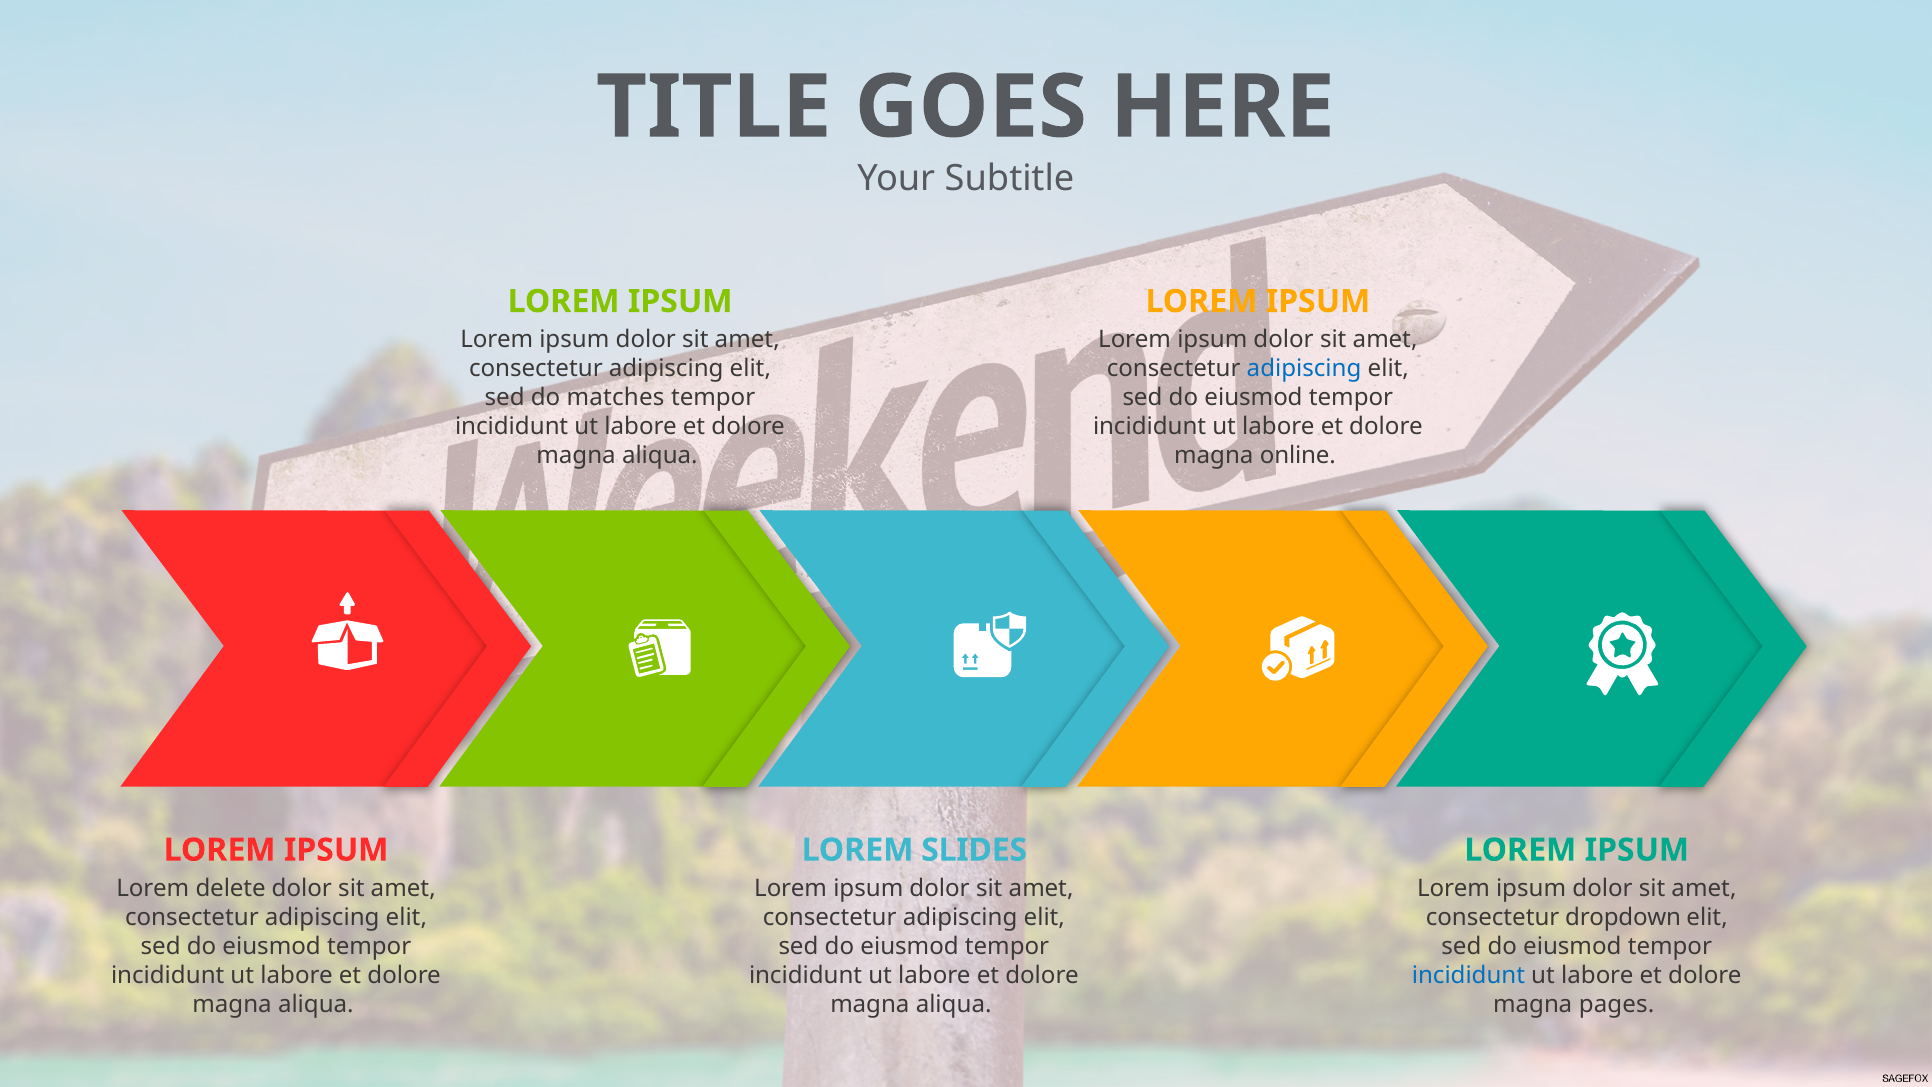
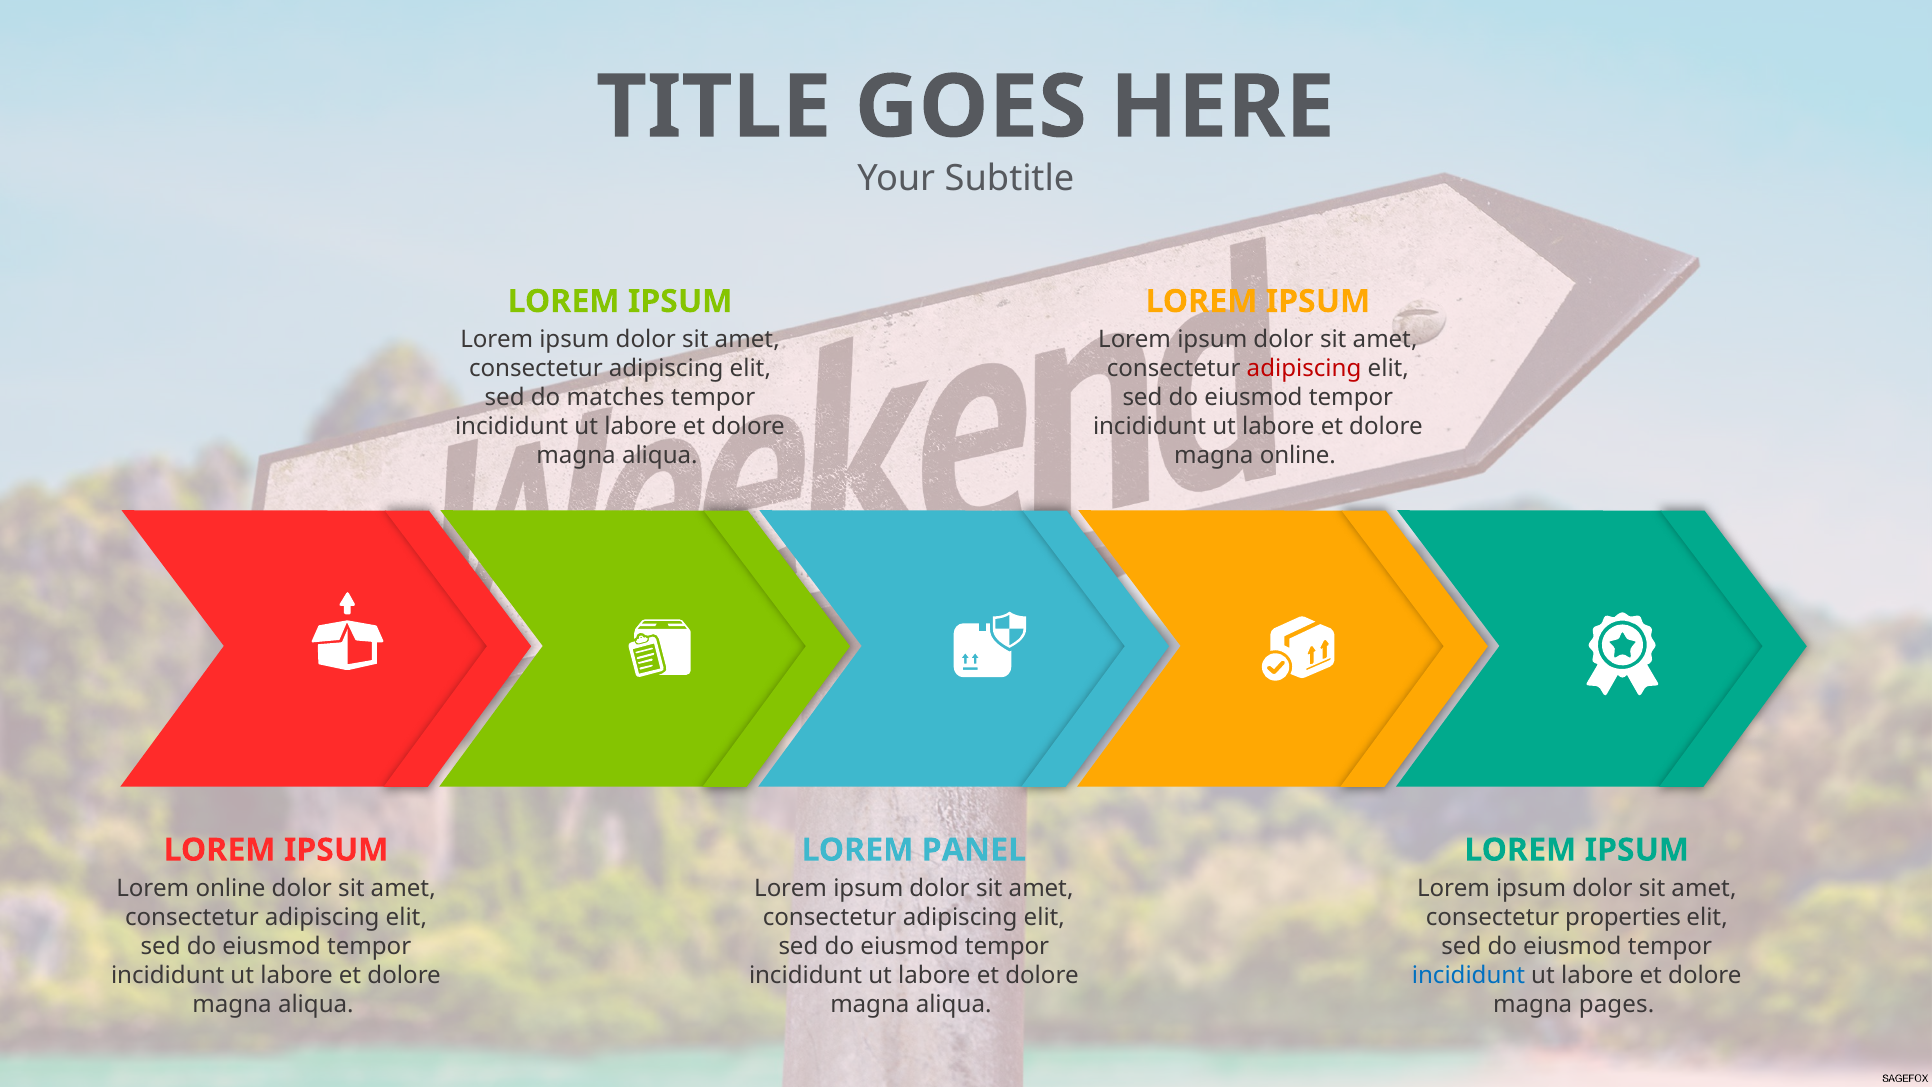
adipiscing at (1304, 368) colour: blue -> red
SLIDES: SLIDES -> PANEL
Lorem delete: delete -> online
dropdown: dropdown -> properties
